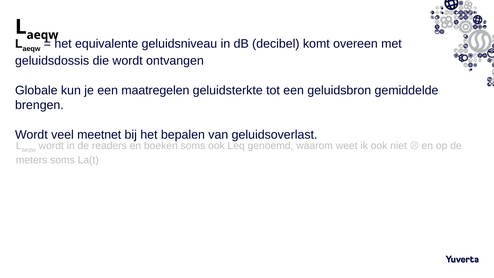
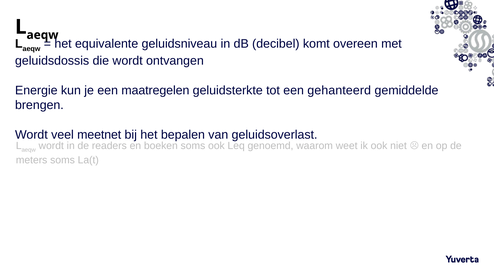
Globale: Globale -> Energie
geluidsbron: geluidsbron -> gehanteerd
